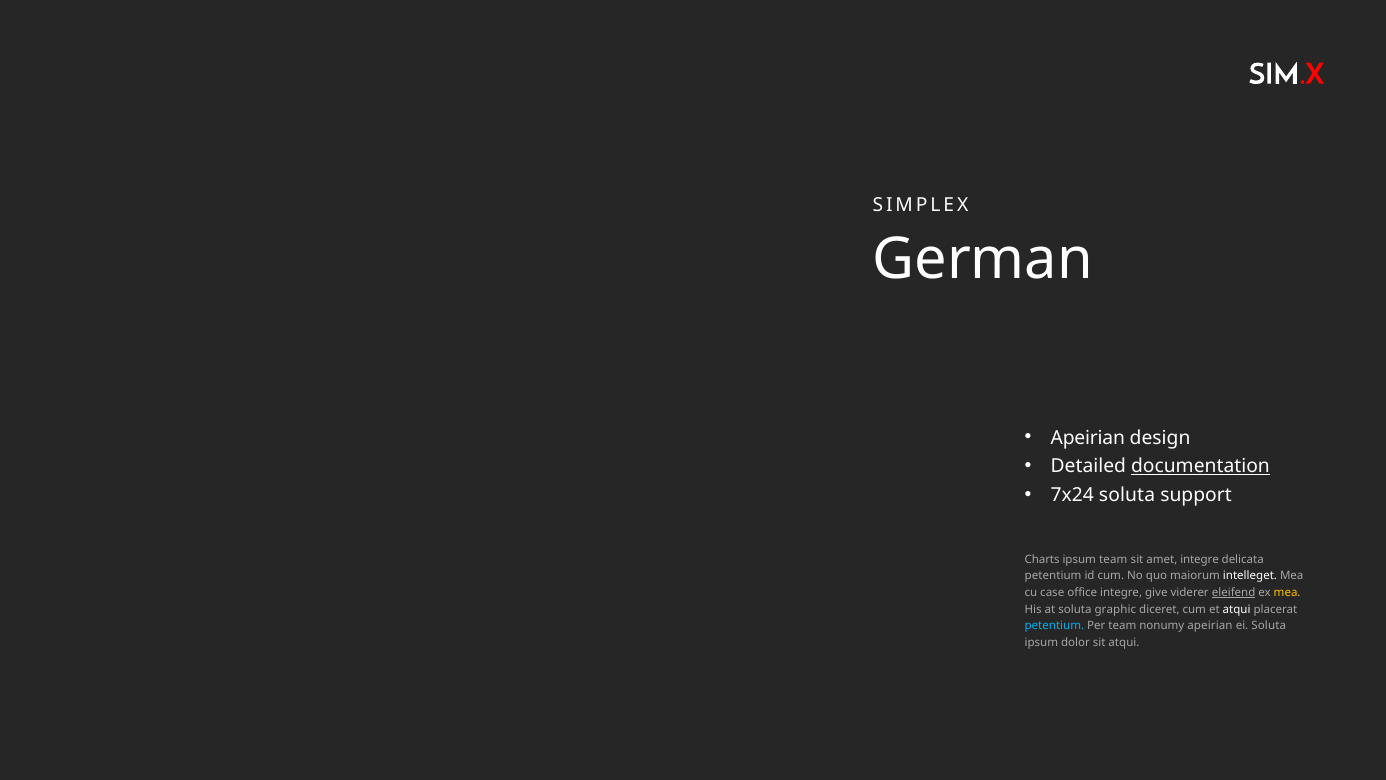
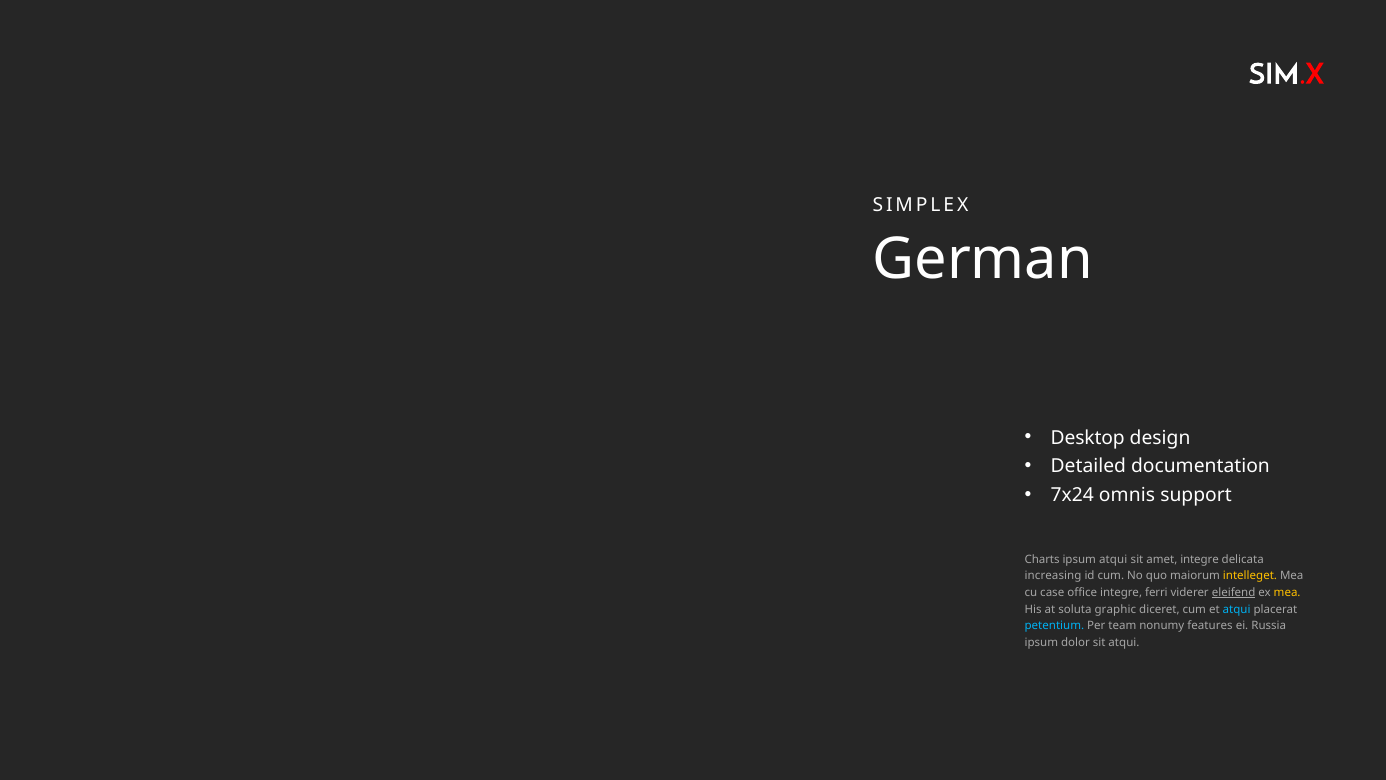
Apeirian at (1088, 437): Apeirian -> Desktop
documentation underline: present -> none
7x24 soluta: soluta -> omnis
ipsum team: team -> atqui
petentium at (1053, 576): petentium -> increasing
intelleget colour: white -> yellow
give: give -> ferri
atqui at (1237, 609) colour: white -> light blue
nonumy apeirian: apeirian -> features
ei Soluta: Soluta -> Russia
